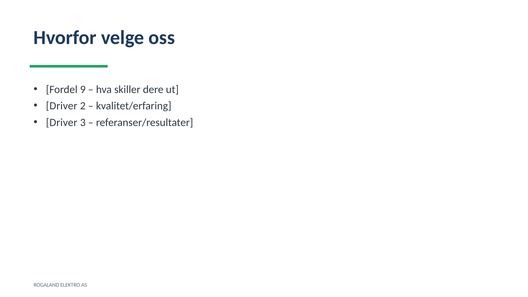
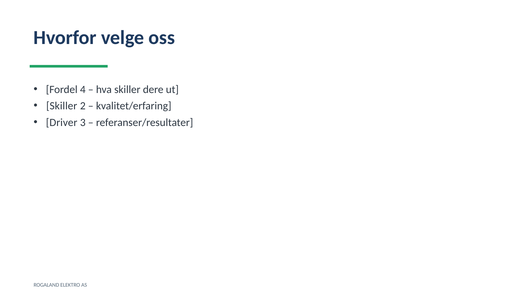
9: 9 -> 4
Driver at (62, 106): Driver -> Skiller
